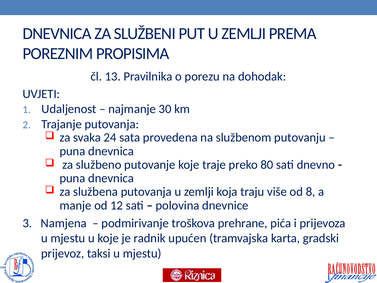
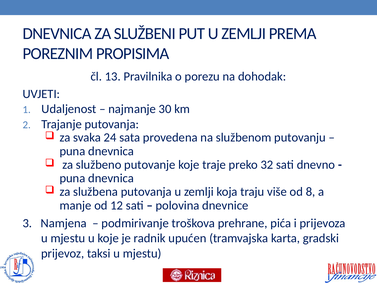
80: 80 -> 32
